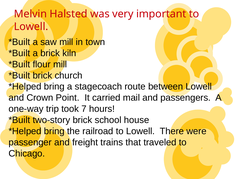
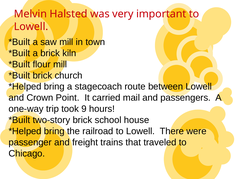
7: 7 -> 9
